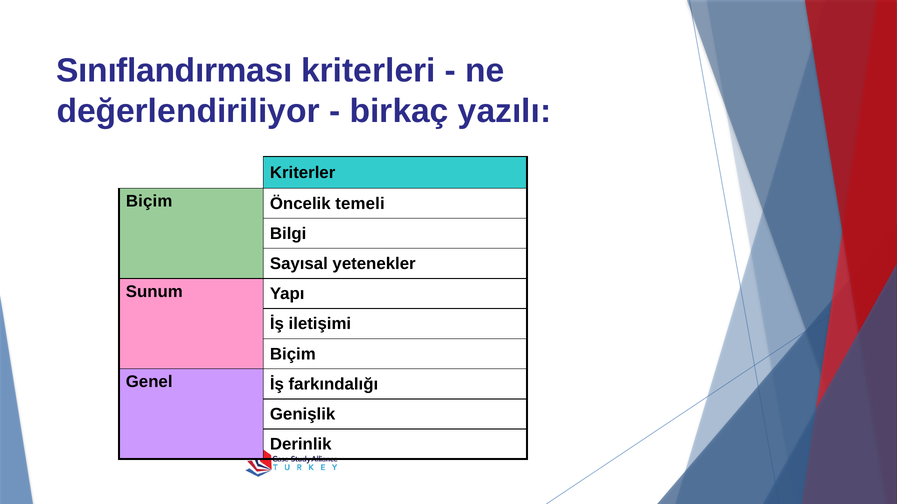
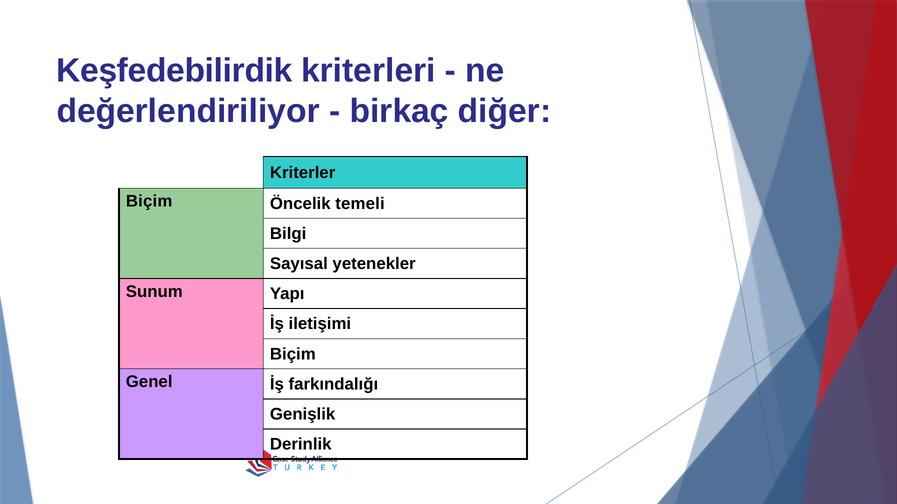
Sınıflandırması: Sınıflandırması -> Keşfedebilirdik
yazılı: yazılı -> diğer
